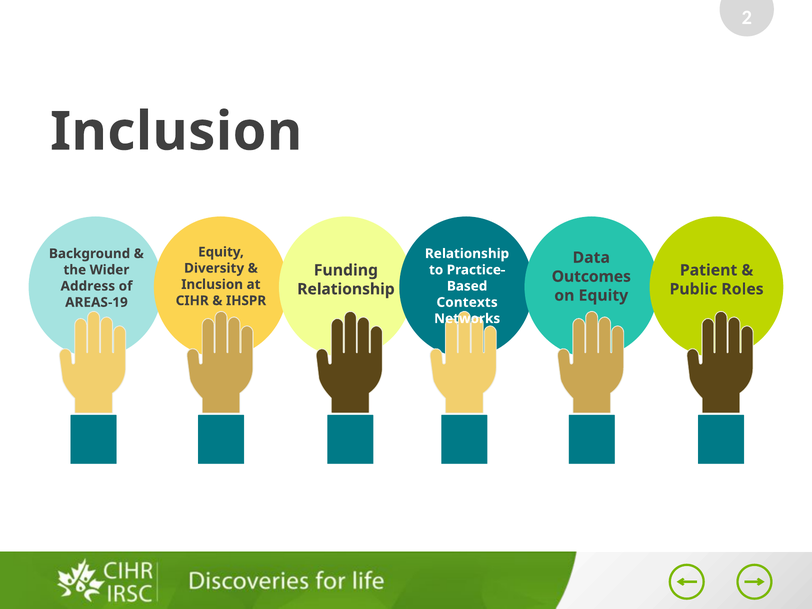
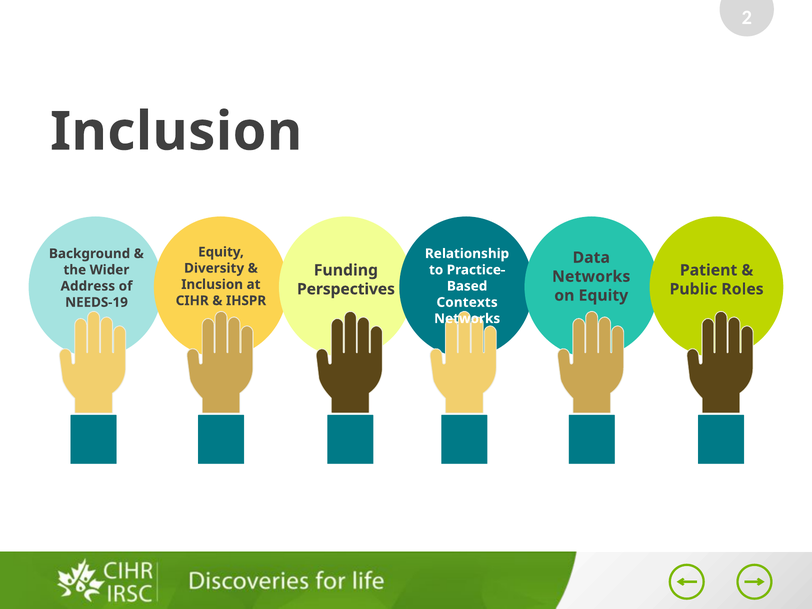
Outcomes at (591, 277): Outcomes -> Networks
Relationship at (346, 289): Relationship -> Perspectives
AREAS-19: AREAS-19 -> NEEDS-19
